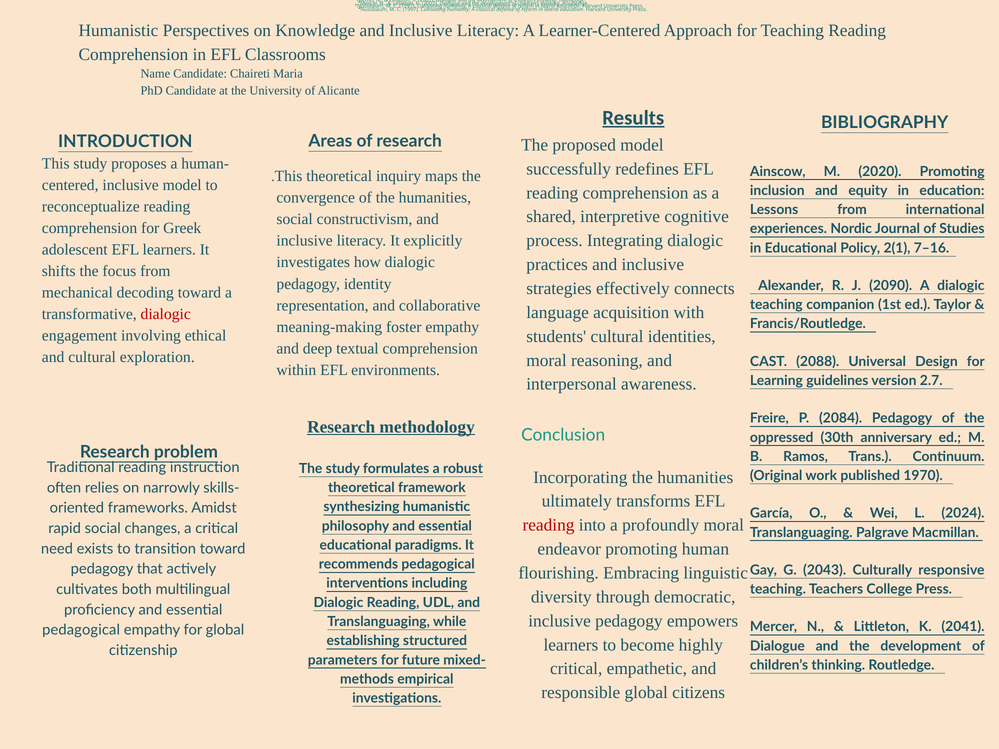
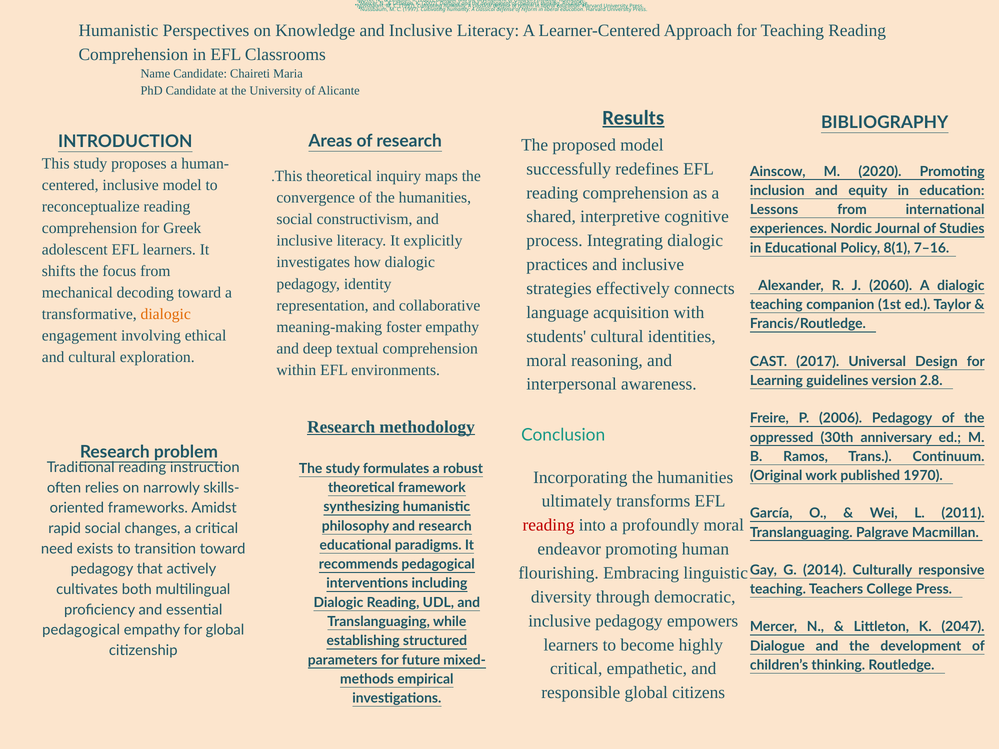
2(1: 2(1 -> 8(1
2090: 2090 -> 2060
dialogic at (166, 314) colour: red -> orange
2088: 2088 -> 2017
2.7: 2.7 -> 2.8
2084: 2084 -> 2006
2024: 2024 -> 2011
philosophy and essential: essential -> research
2043: 2043 -> 2014
2041: 2041 -> 2047
